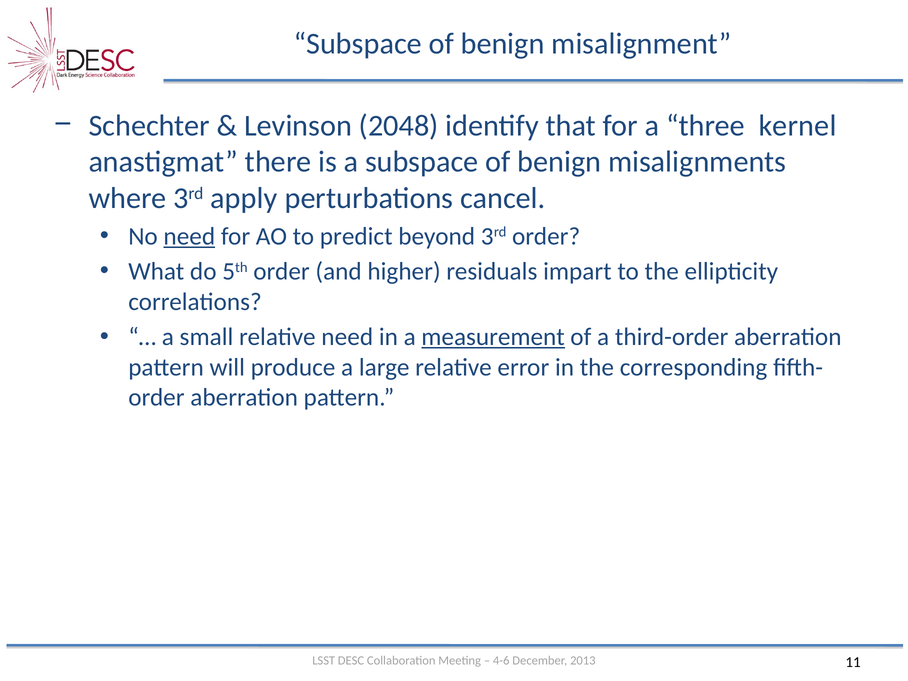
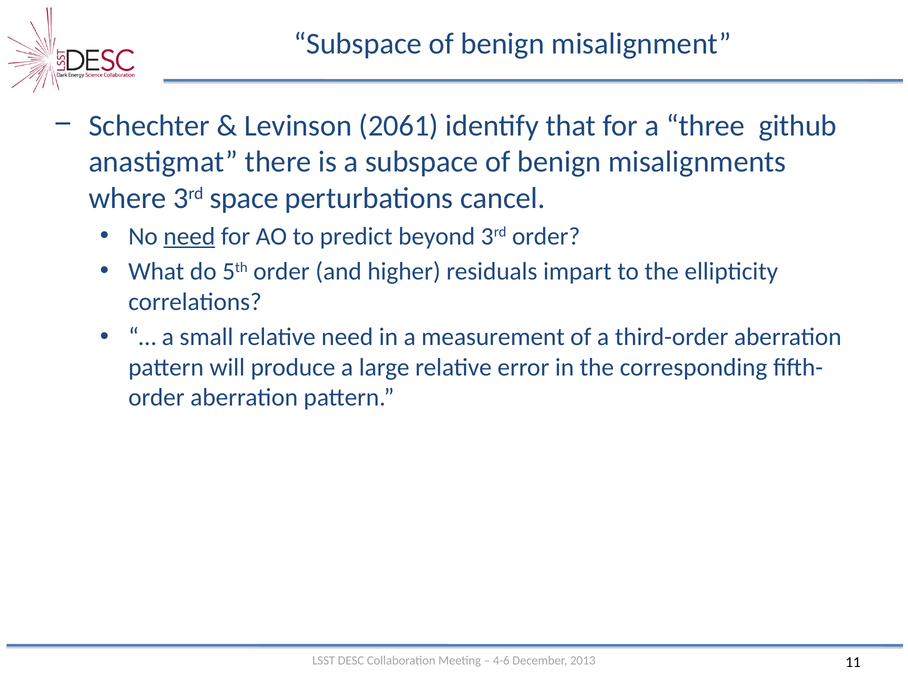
2048: 2048 -> 2061
kernel: kernel -> github
apply: apply -> space
measurement underline: present -> none
